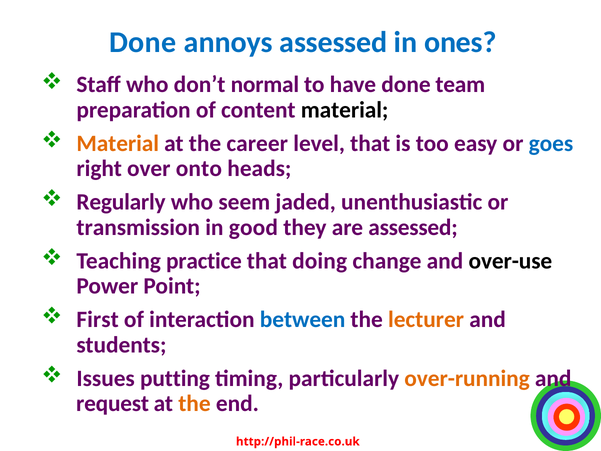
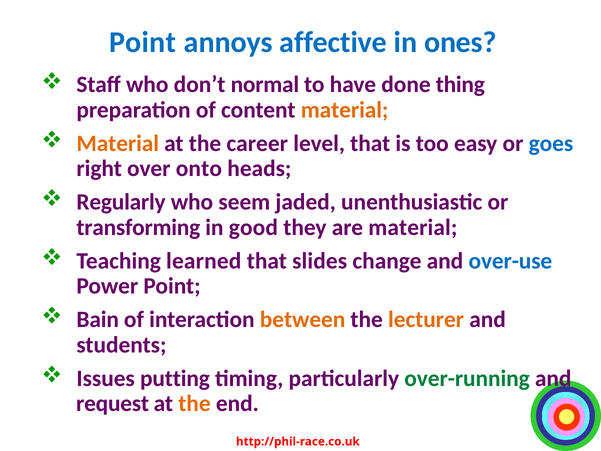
Done at (143, 42): Done -> Point
annoys assessed: assessed -> affective
team: team -> thing
material at (345, 110) colour: black -> orange
transmission: transmission -> transforming
are assessed: assessed -> material
practice: practice -> learned
doing: doing -> slides
over-use colour: black -> blue
First: First -> Bain
between colour: blue -> orange
over-running colour: orange -> green
